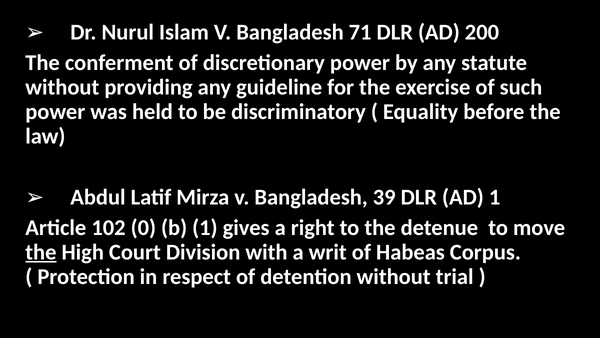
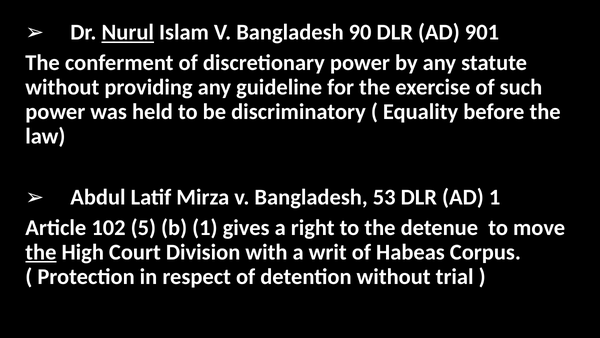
Nurul underline: none -> present
71: 71 -> 90
200: 200 -> 901
39: 39 -> 53
0: 0 -> 5
